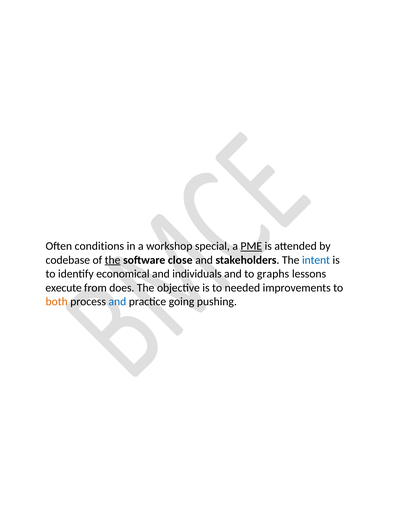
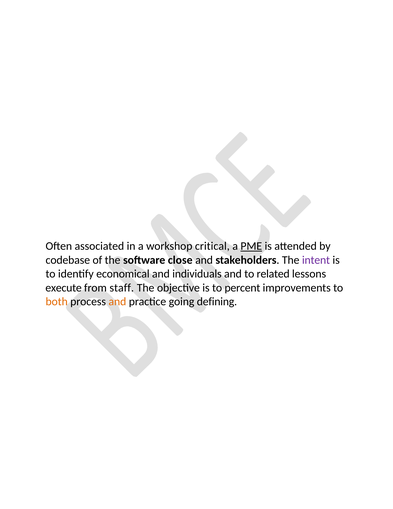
conditions: conditions -> associated
special: special -> critical
the at (113, 260) underline: present -> none
intent colour: blue -> purple
graphs: graphs -> related
does: does -> staff
needed: needed -> percent
and at (117, 301) colour: blue -> orange
pushing: pushing -> defining
